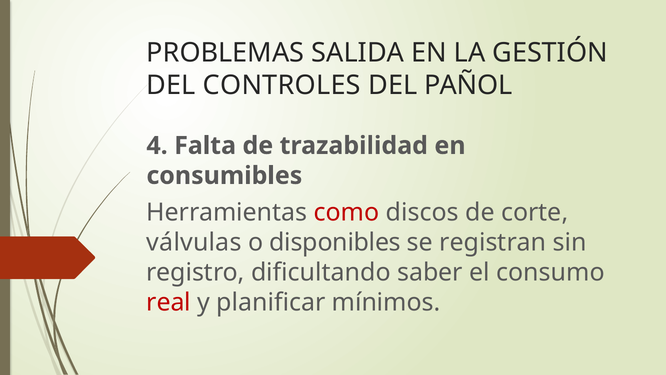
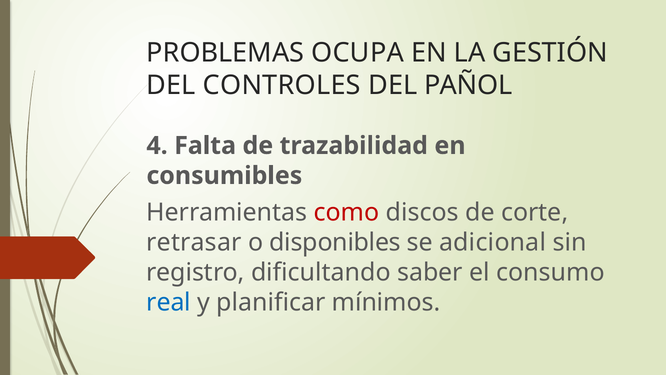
SALIDA: SALIDA -> OCUPA
válvulas: válvulas -> retrasar
registran: registran -> adicional
real colour: red -> blue
